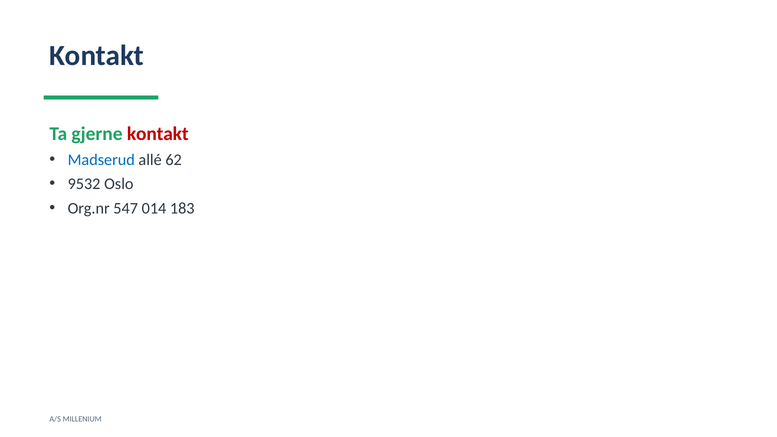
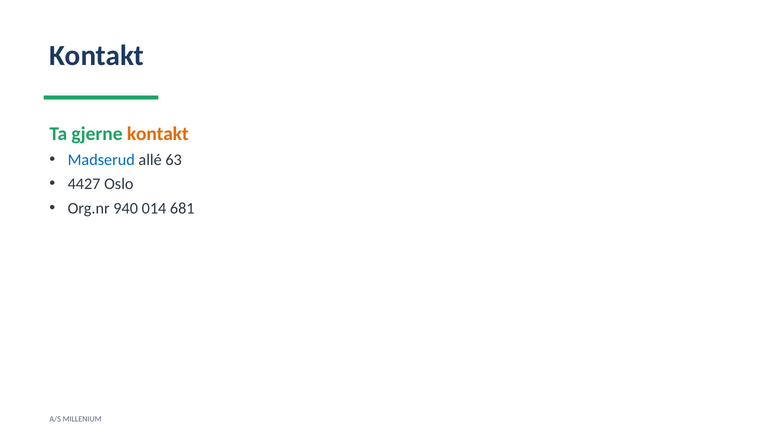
kontakt at (158, 134) colour: red -> orange
62: 62 -> 63
9532: 9532 -> 4427
547: 547 -> 940
183: 183 -> 681
